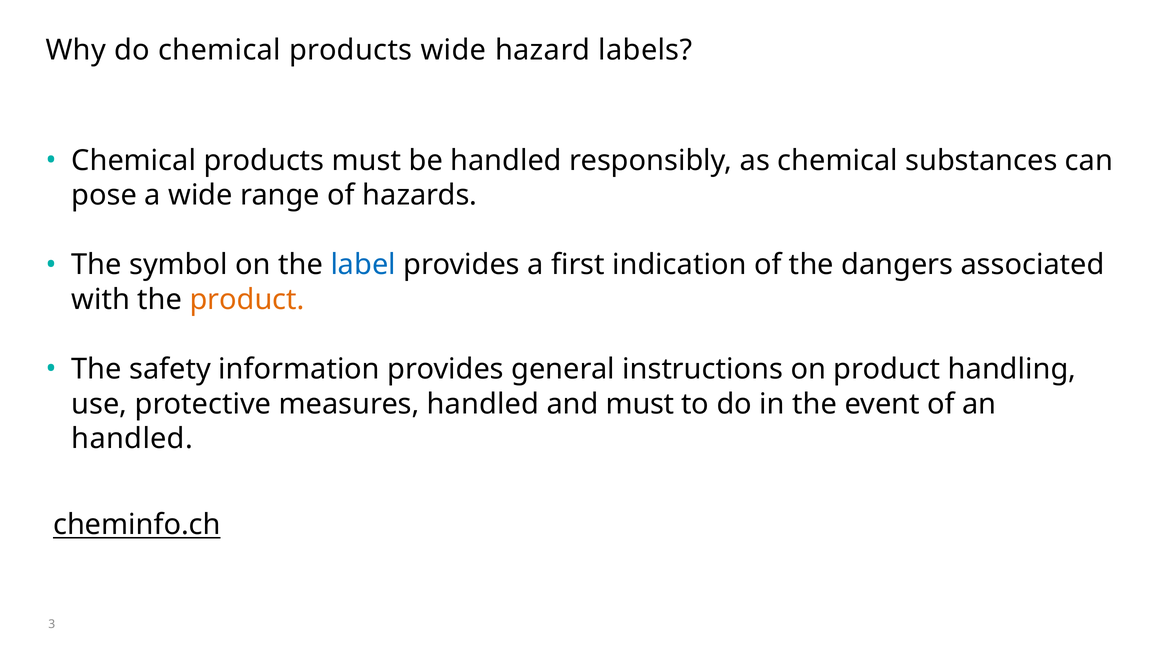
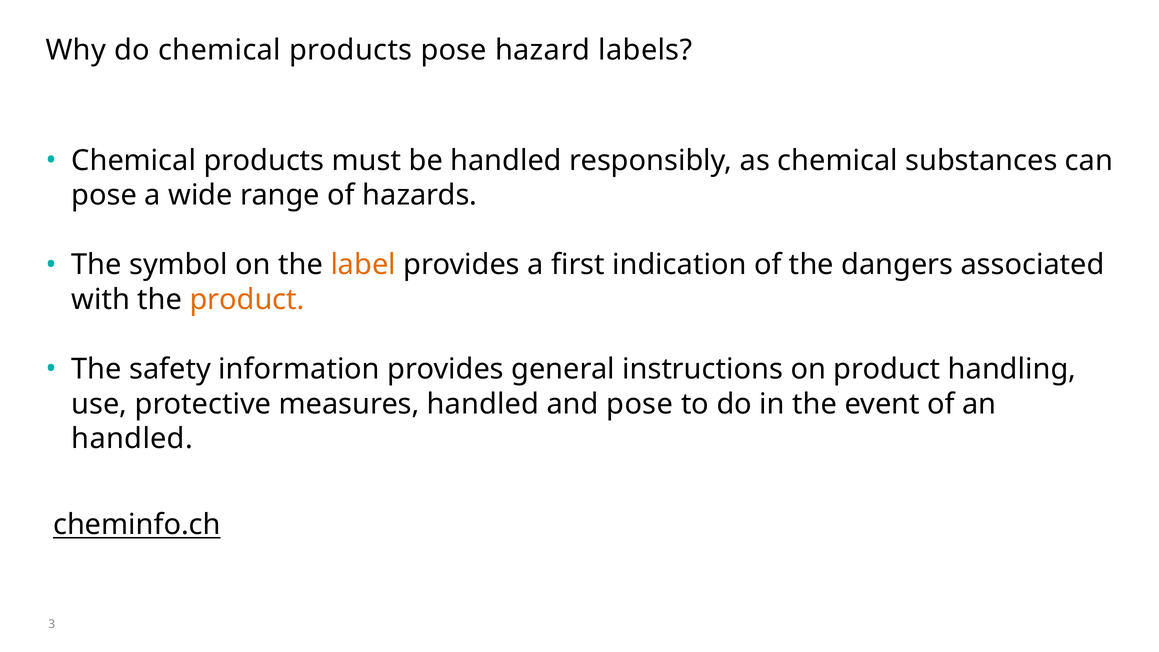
products wide: wide -> pose
label colour: blue -> orange
and must: must -> pose
